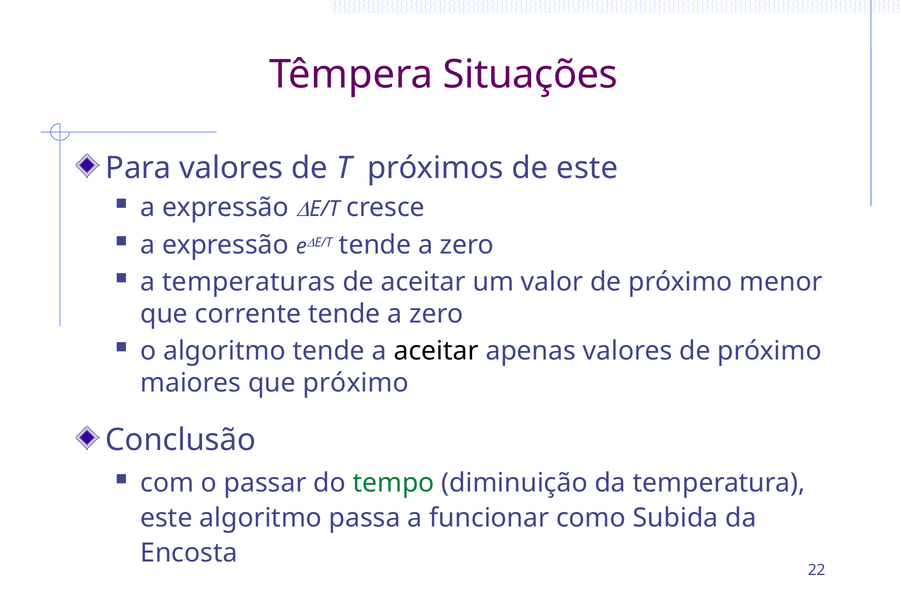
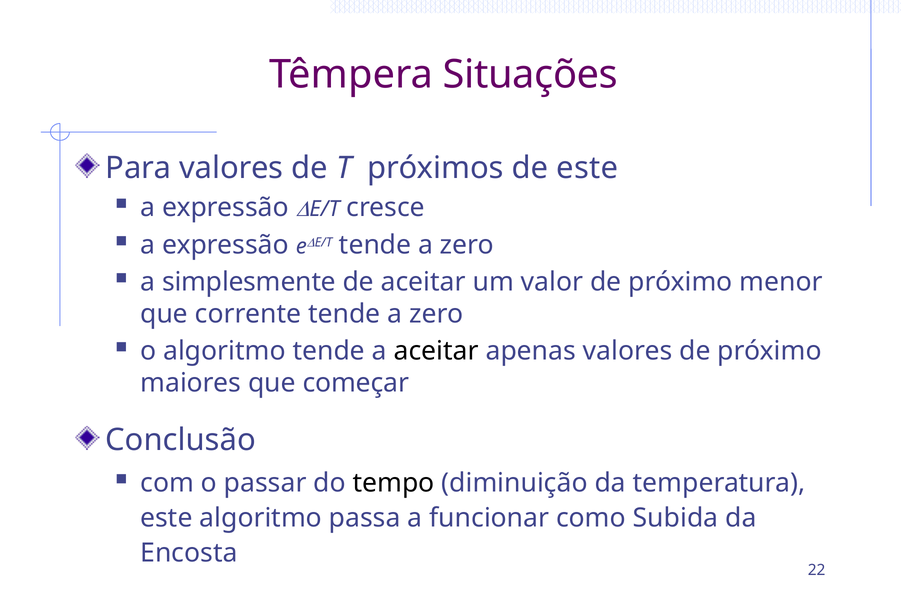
temperaturas: temperaturas -> simplesmente
que próximo: próximo -> começar
tempo colour: green -> black
